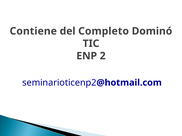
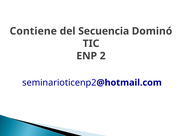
Completo: Completo -> Secuencia
